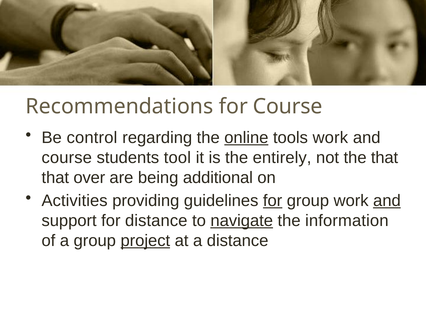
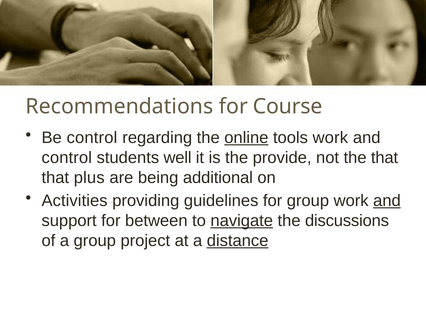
course at (67, 157): course -> control
tool: tool -> well
entirely: entirely -> provide
over: over -> plus
for at (273, 200) underline: present -> none
for distance: distance -> between
information: information -> discussions
project underline: present -> none
distance at (238, 240) underline: none -> present
